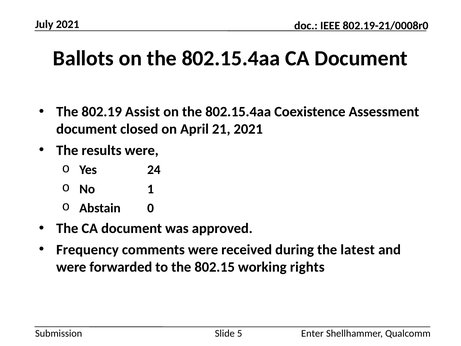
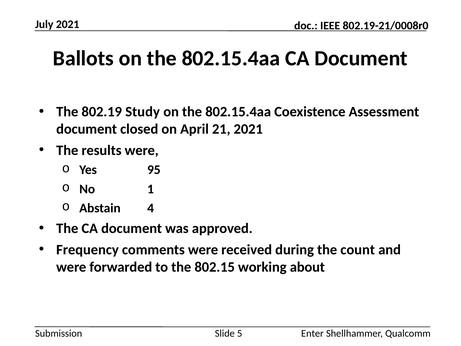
Assist: Assist -> Study
24: 24 -> 95
0: 0 -> 4
latest: latest -> count
rights: rights -> about
